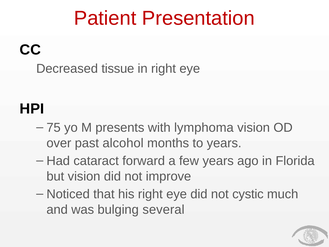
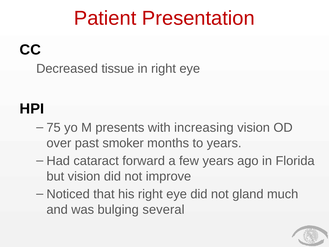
lymphoma: lymphoma -> increasing
alcohol: alcohol -> smoker
cystic: cystic -> gland
